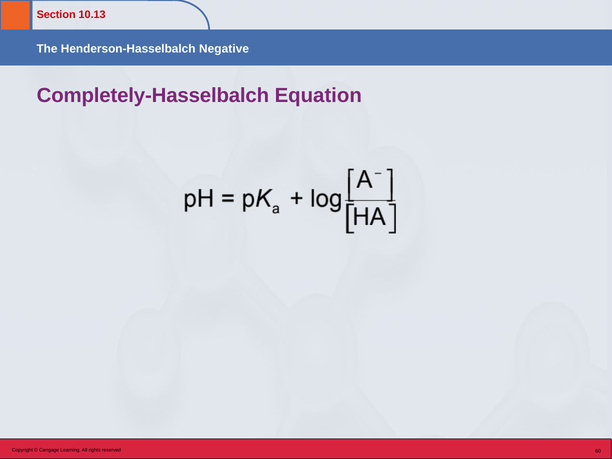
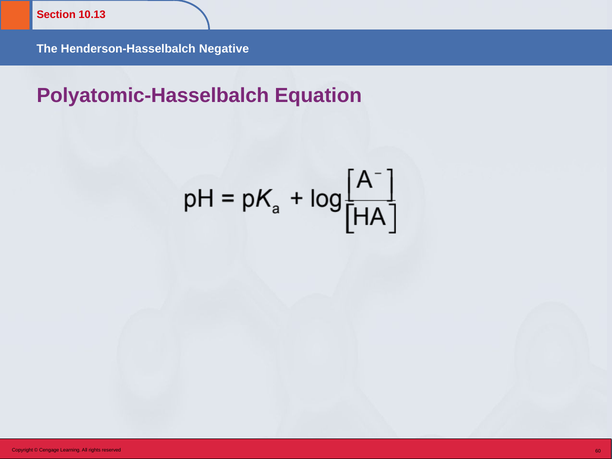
Completely-Hasselbalch: Completely-Hasselbalch -> Polyatomic-Hasselbalch
